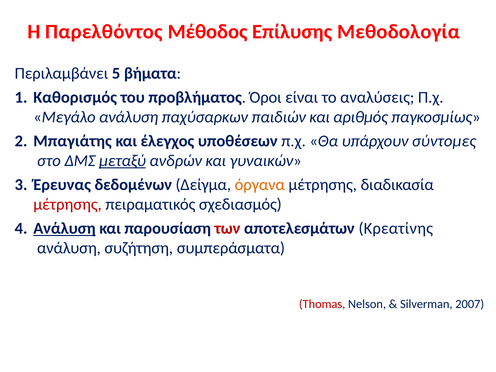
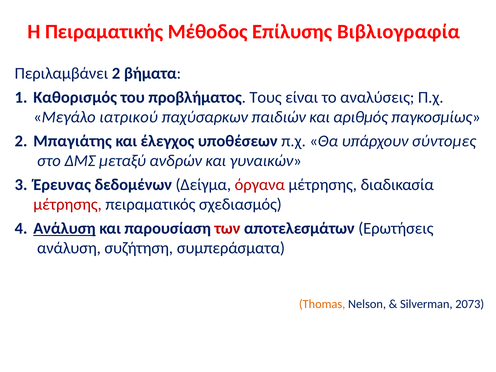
Παρελθόντος: Παρελθόντος -> Πειραματικής
Μεθοδολογία: Μεθοδολογία -> Βιβλιογραφία
Περιλαμβάνει 5: 5 -> 2
Όροι: Όροι -> Τους
Μεγάλο ανάλυση: ανάλυση -> ιατρικού
μεταξύ underline: present -> none
όργανα colour: orange -> red
Κρεατίνης: Κρεατίνης -> Ερωτήσεις
Thomas colour: red -> orange
2007: 2007 -> 2073
